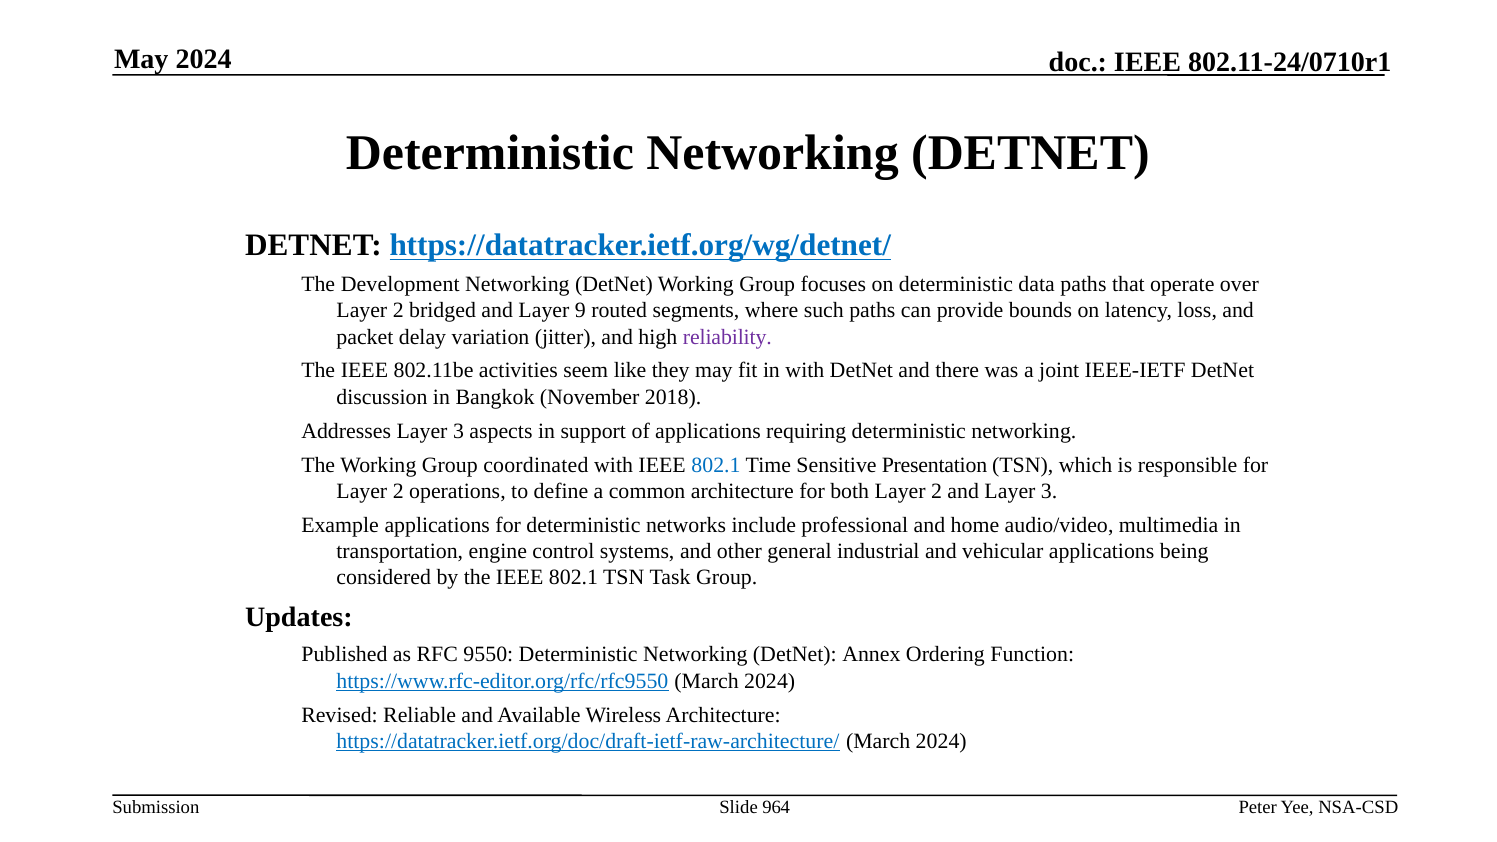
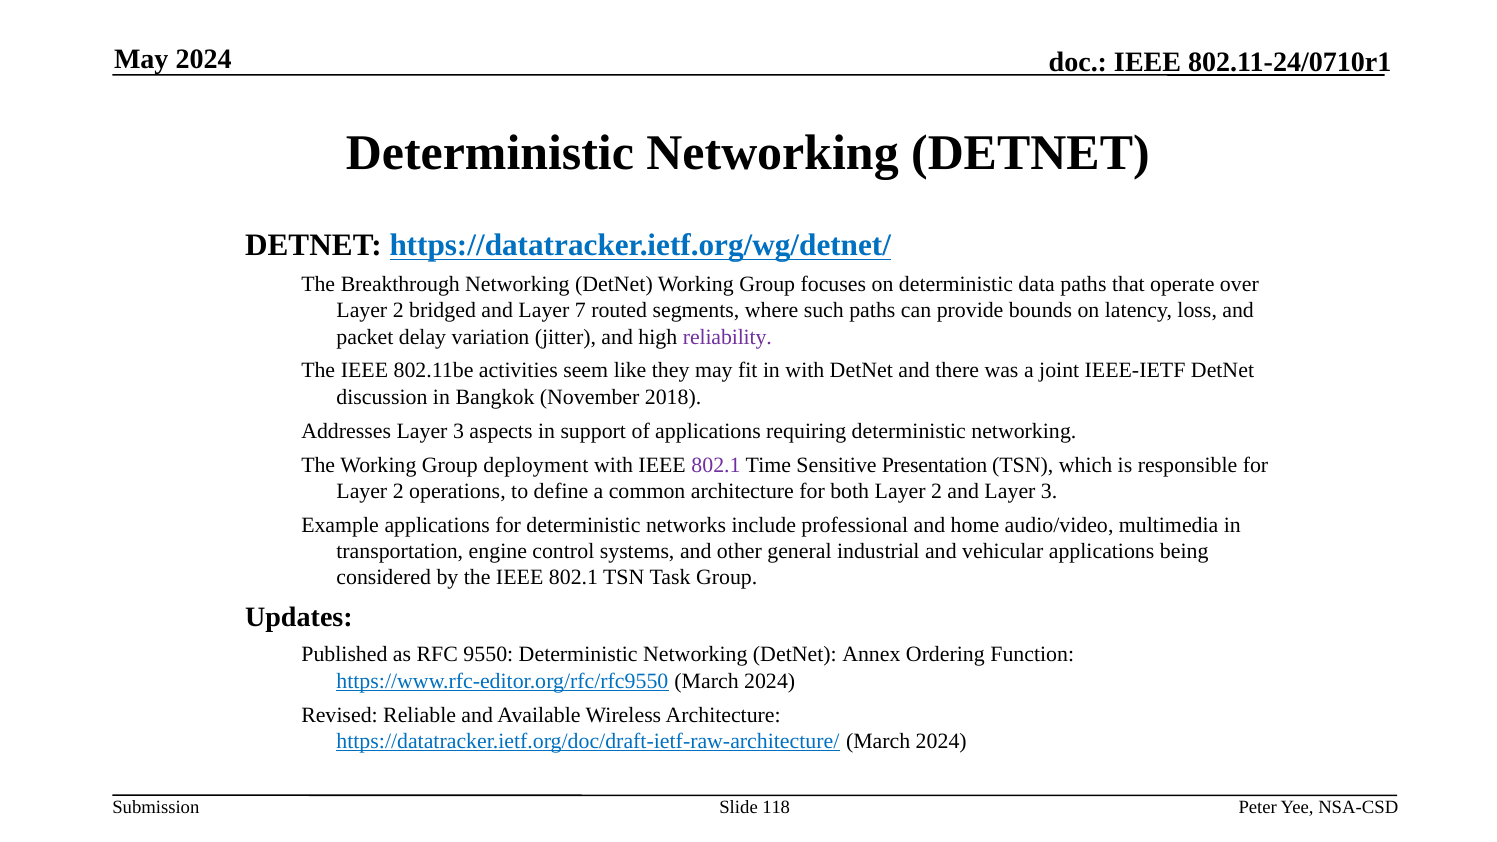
Development: Development -> Breakthrough
9: 9 -> 7
coordinated: coordinated -> deployment
802.1 at (716, 465) colour: blue -> purple
964: 964 -> 118
